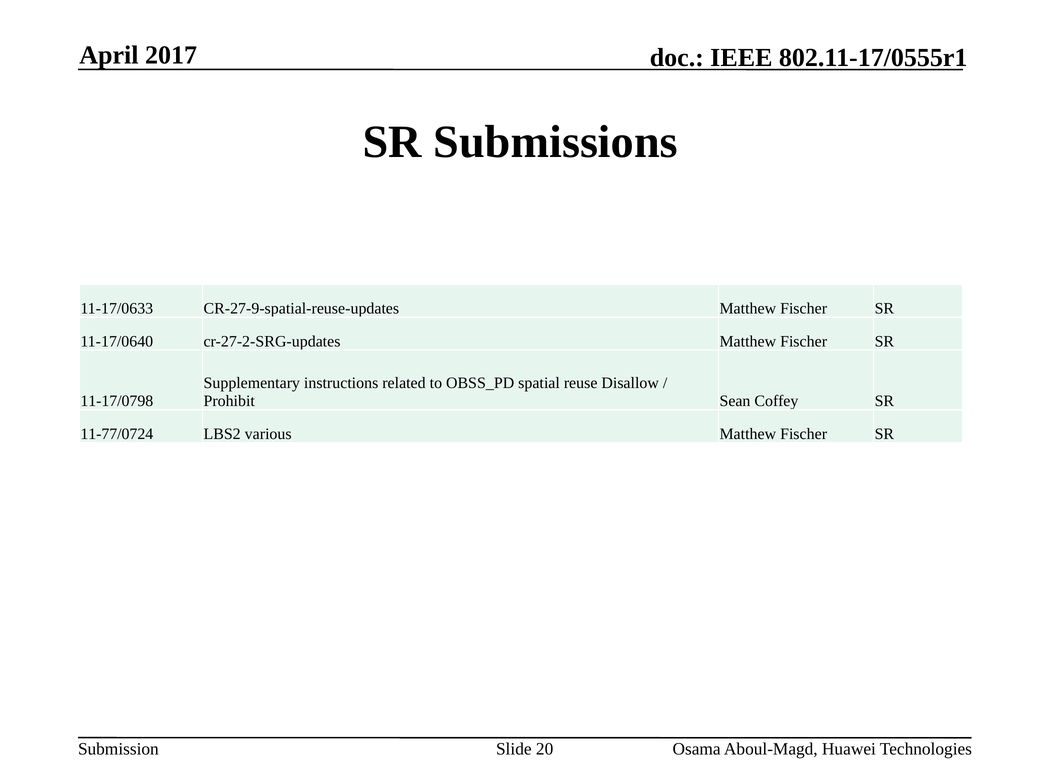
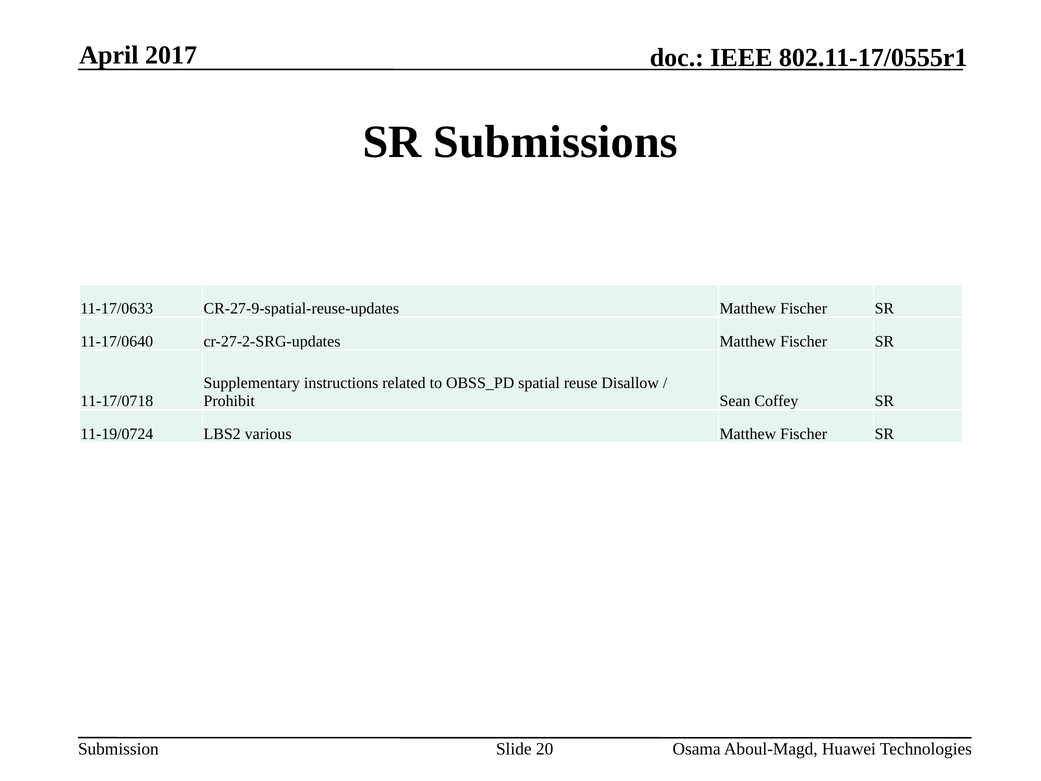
11-17/0798: 11-17/0798 -> 11-17/0718
11-77/0724: 11-77/0724 -> 11-19/0724
